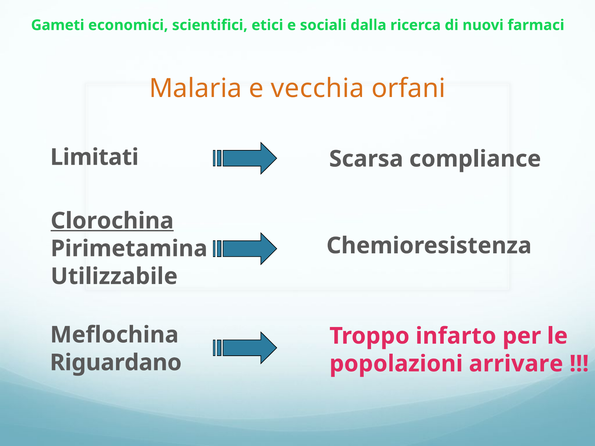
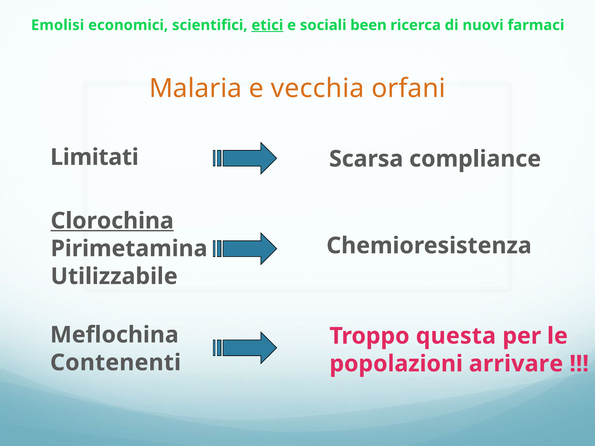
Gameti: Gameti -> Emolisi
etici underline: none -> present
dalla: dalla -> been
infarto: infarto -> questa
Riguardano: Riguardano -> Contenenti
